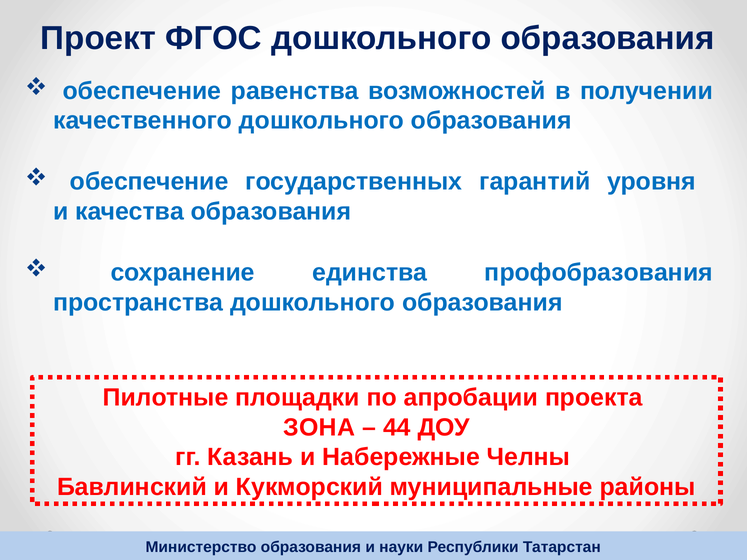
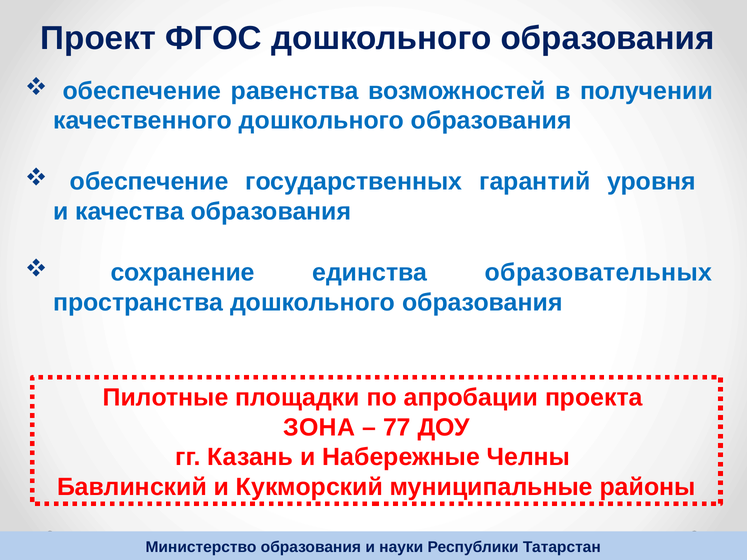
профобразования: профобразования -> образовательных
44: 44 -> 77
